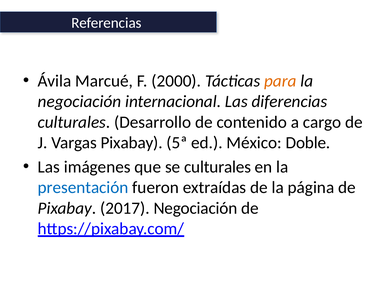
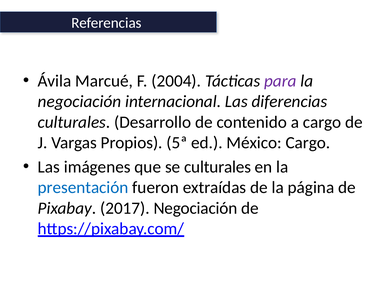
2000: 2000 -> 2004
para colour: orange -> purple
Vargas Pixabay: Pixabay -> Propios
México Doble: Doble -> Cargo
